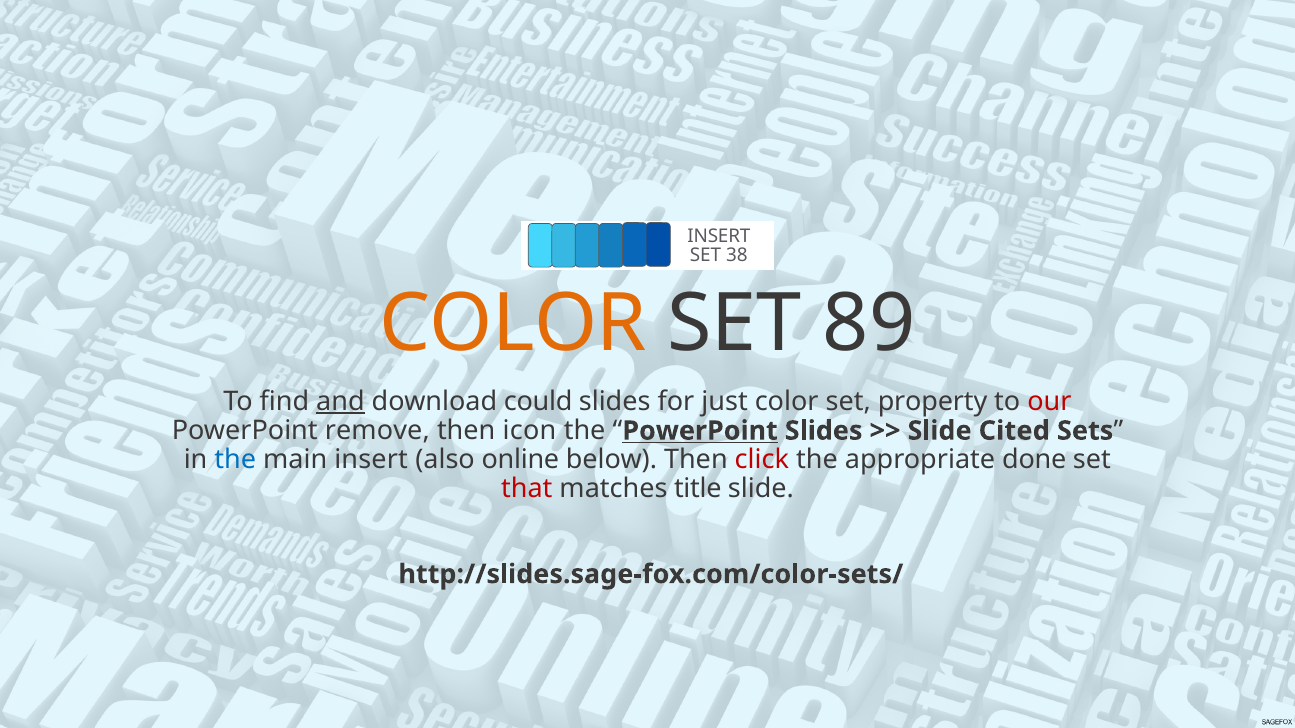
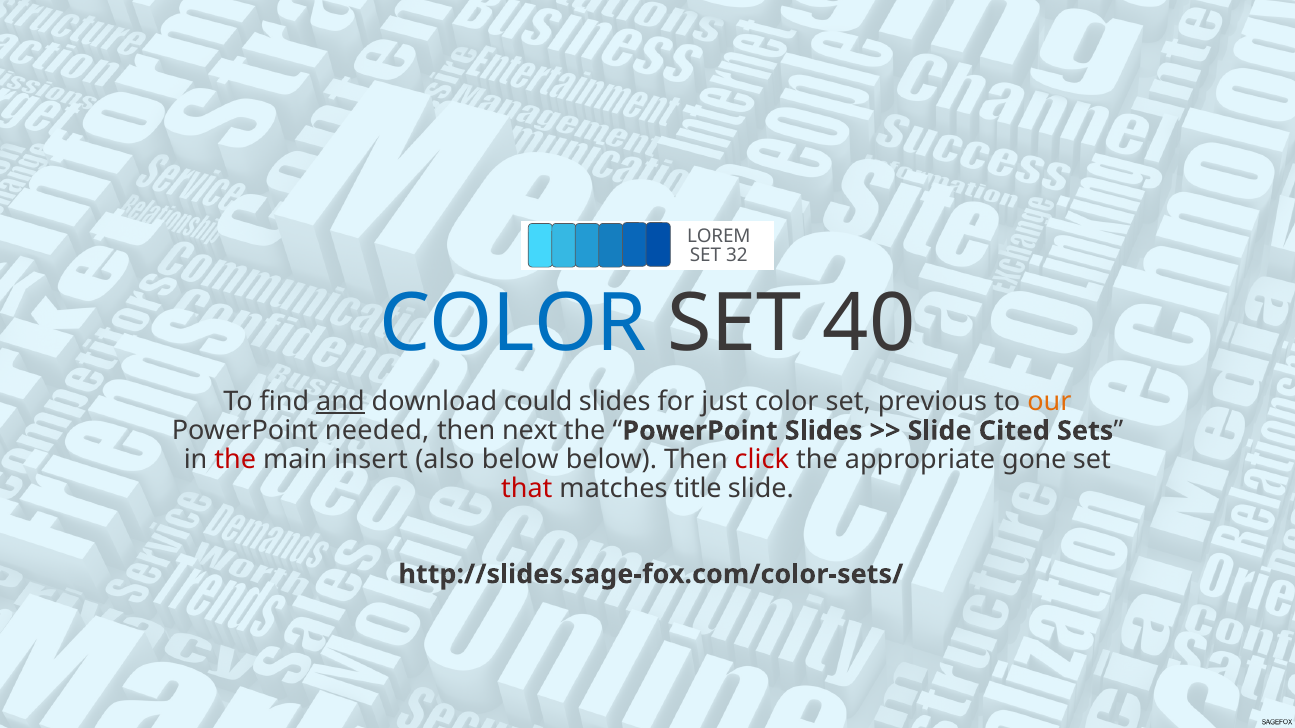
INSERT at (719, 236): INSERT -> LOREM
38: 38 -> 32
COLOR at (513, 324) colour: orange -> blue
89: 89 -> 40
property: property -> previous
our colour: red -> orange
remove: remove -> needed
icon: icon -> next
PowerPoint at (700, 431) underline: present -> none
the at (235, 460) colour: blue -> red
also online: online -> below
done: done -> gone
